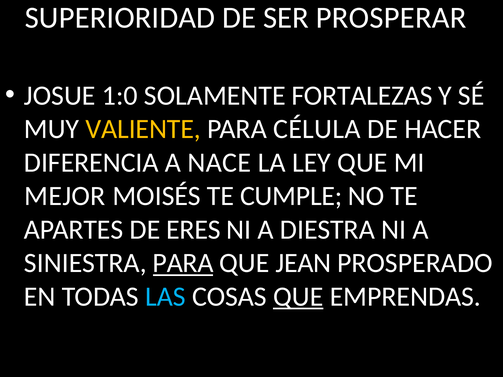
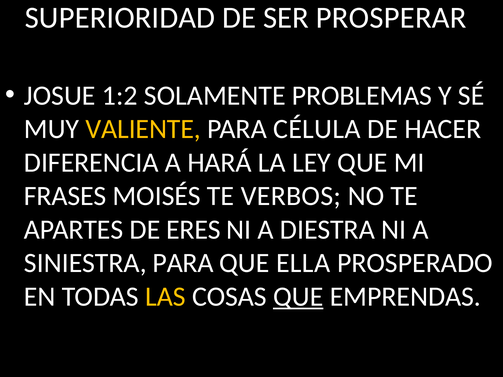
1:0: 1:0 -> 1:2
FORTALEZAS: FORTALEZAS -> PROBLEMAS
NACE: NACE -> HARÁ
MEJOR: MEJOR -> FRASES
CUMPLE: CUMPLE -> VERBOS
PARA at (183, 263) underline: present -> none
JEAN: JEAN -> ELLA
LAS colour: light blue -> yellow
